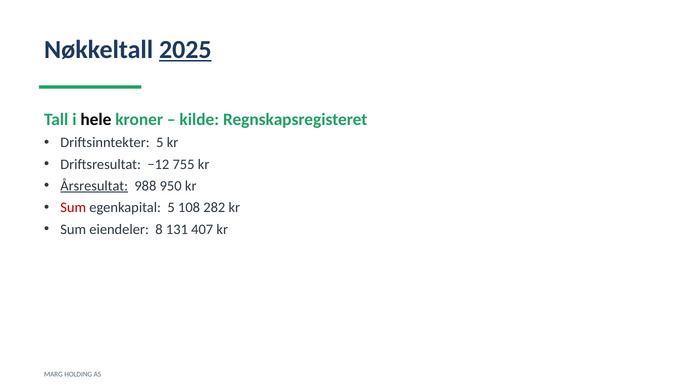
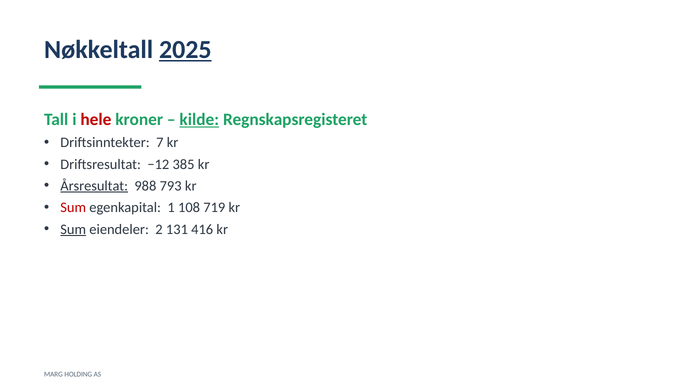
hele colour: black -> red
kilde underline: none -> present
Driftsinntekter 5: 5 -> 7
755: 755 -> 385
950: 950 -> 793
egenkapital 5: 5 -> 1
282: 282 -> 719
Sum at (73, 229) underline: none -> present
8: 8 -> 2
407: 407 -> 416
